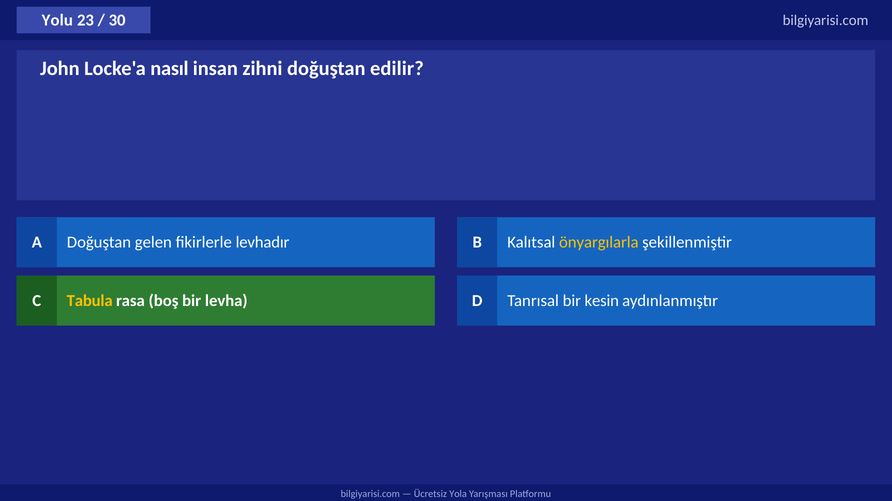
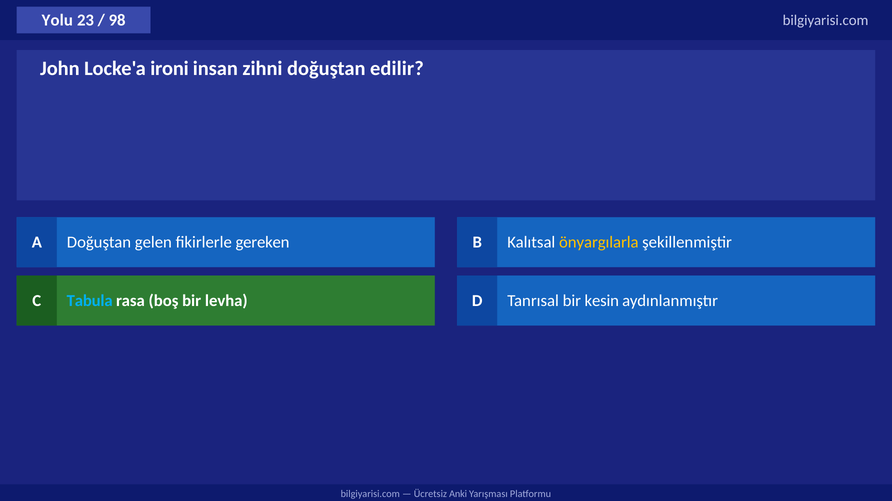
30: 30 -> 98
nasıl: nasıl -> ironi
levhadır: levhadır -> gereken
Tabula colour: yellow -> light blue
Yola: Yola -> Anki
